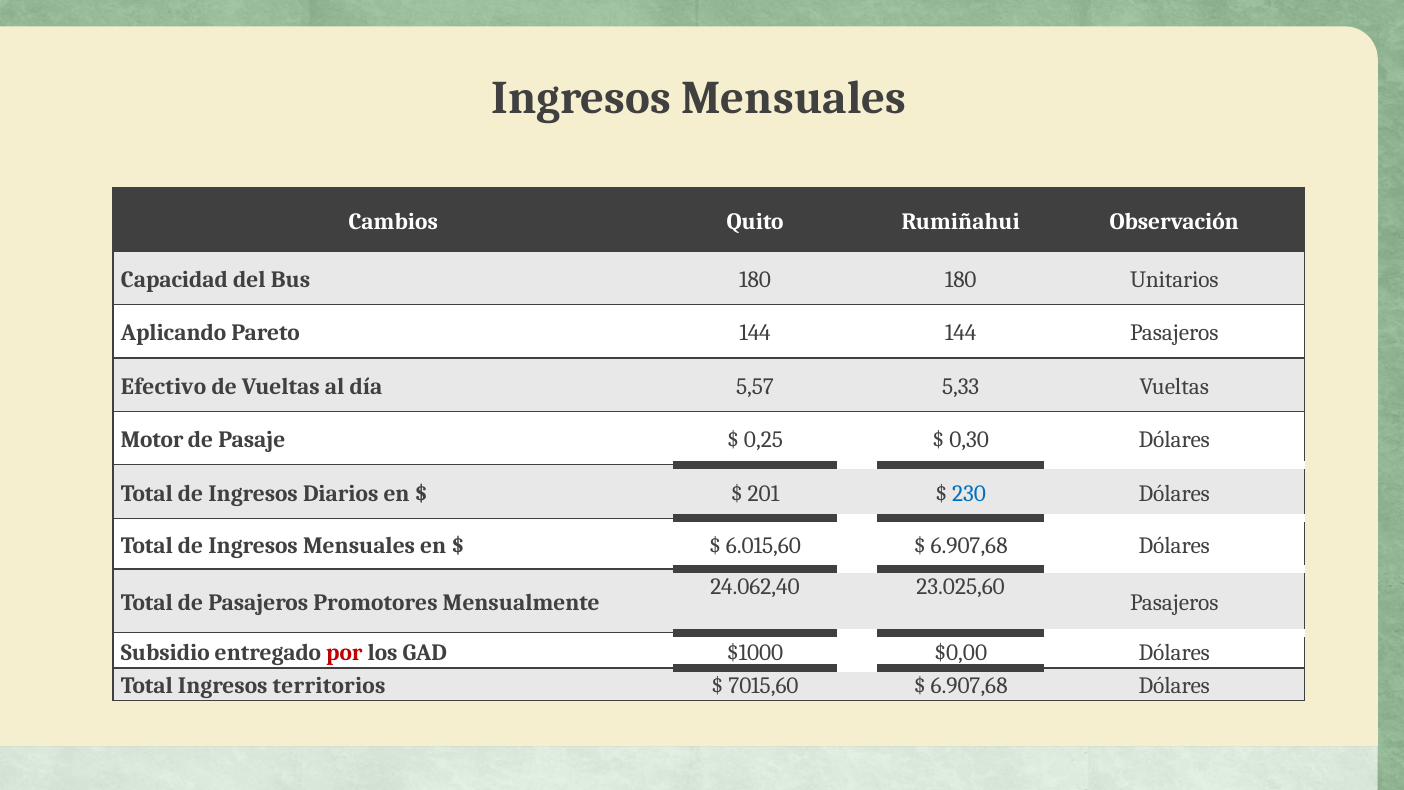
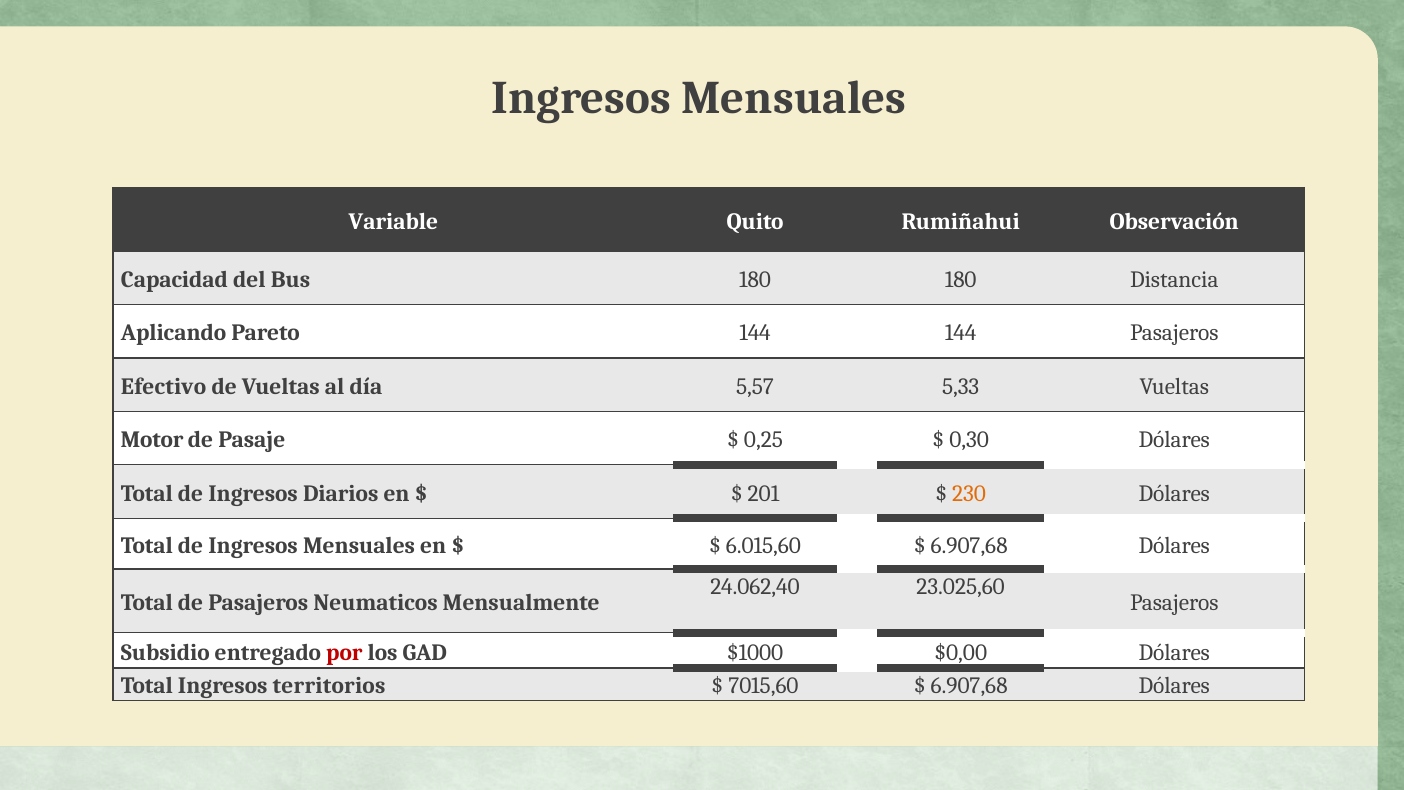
Cambios: Cambios -> Variable
Unitarios: Unitarios -> Distancia
230 colour: blue -> orange
Promotores: Promotores -> Neumaticos
